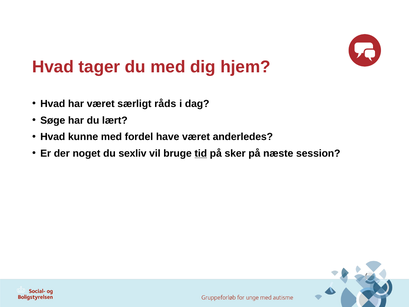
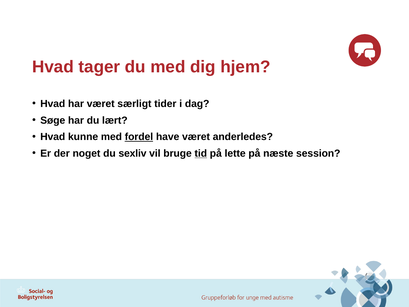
råds: råds -> tider
fordel underline: none -> present
sker: sker -> lette
